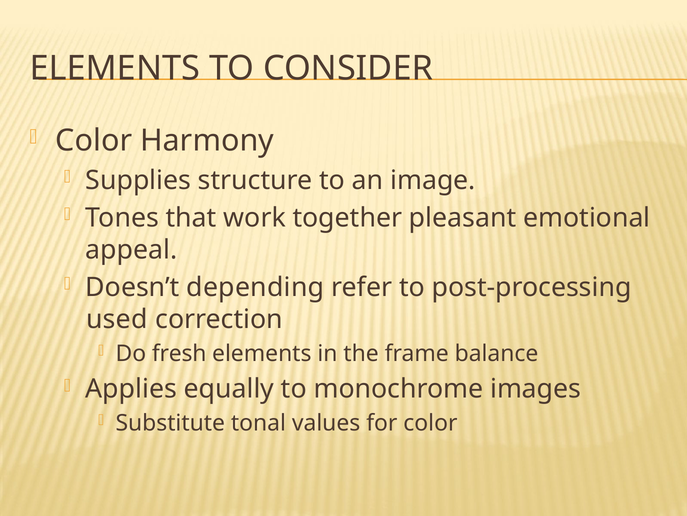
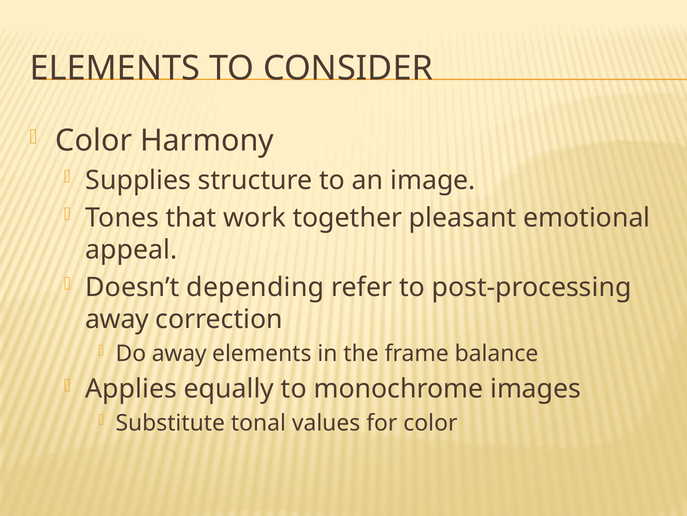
used at (117, 319): used -> away
Do fresh: fresh -> away
